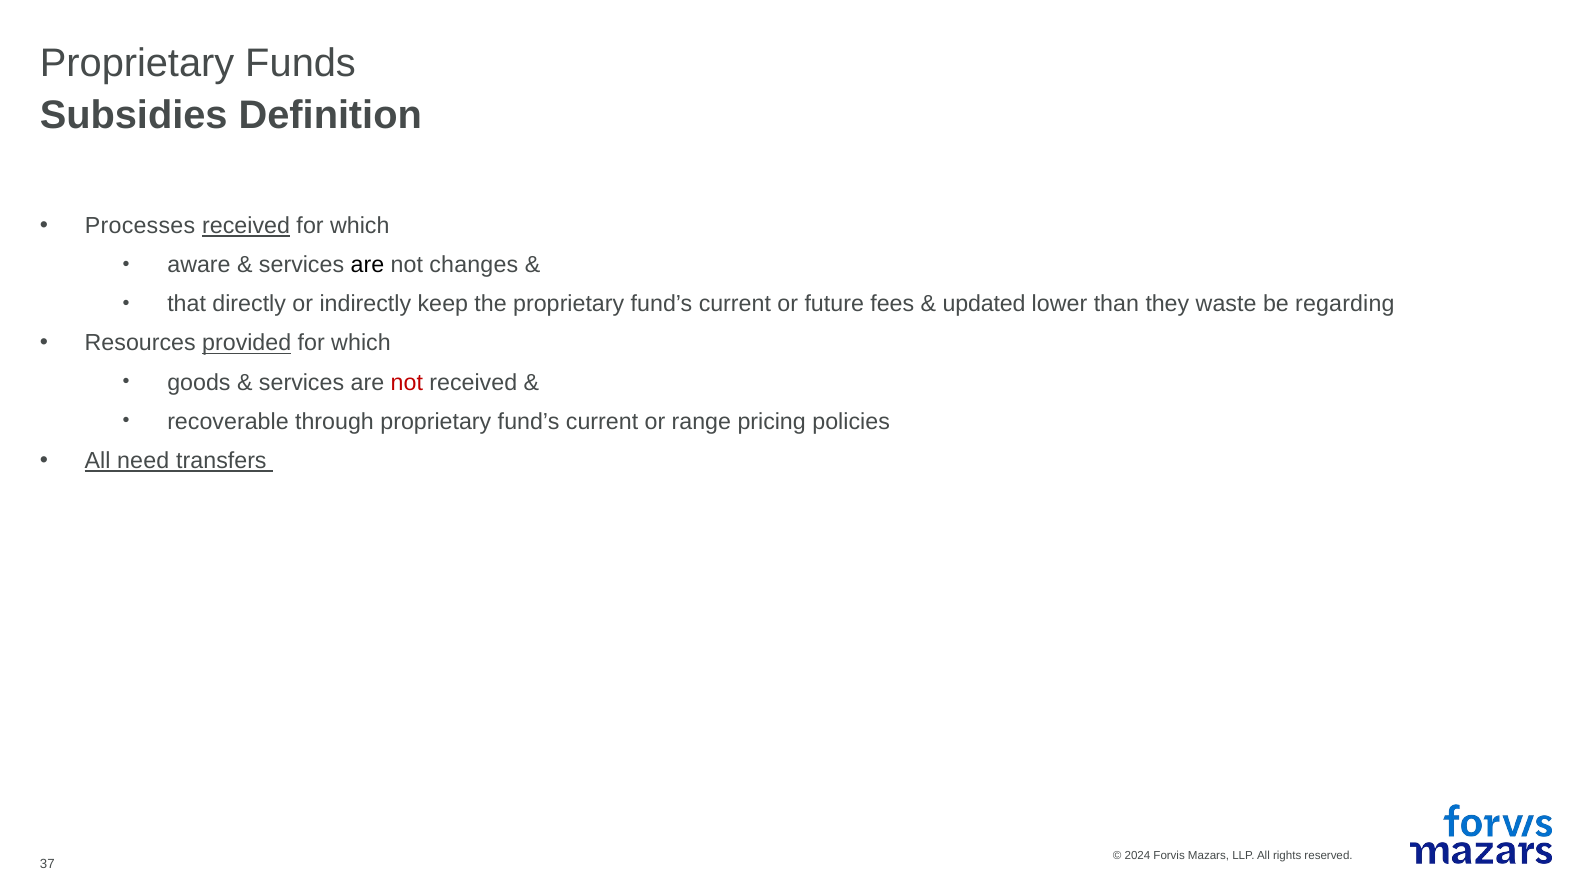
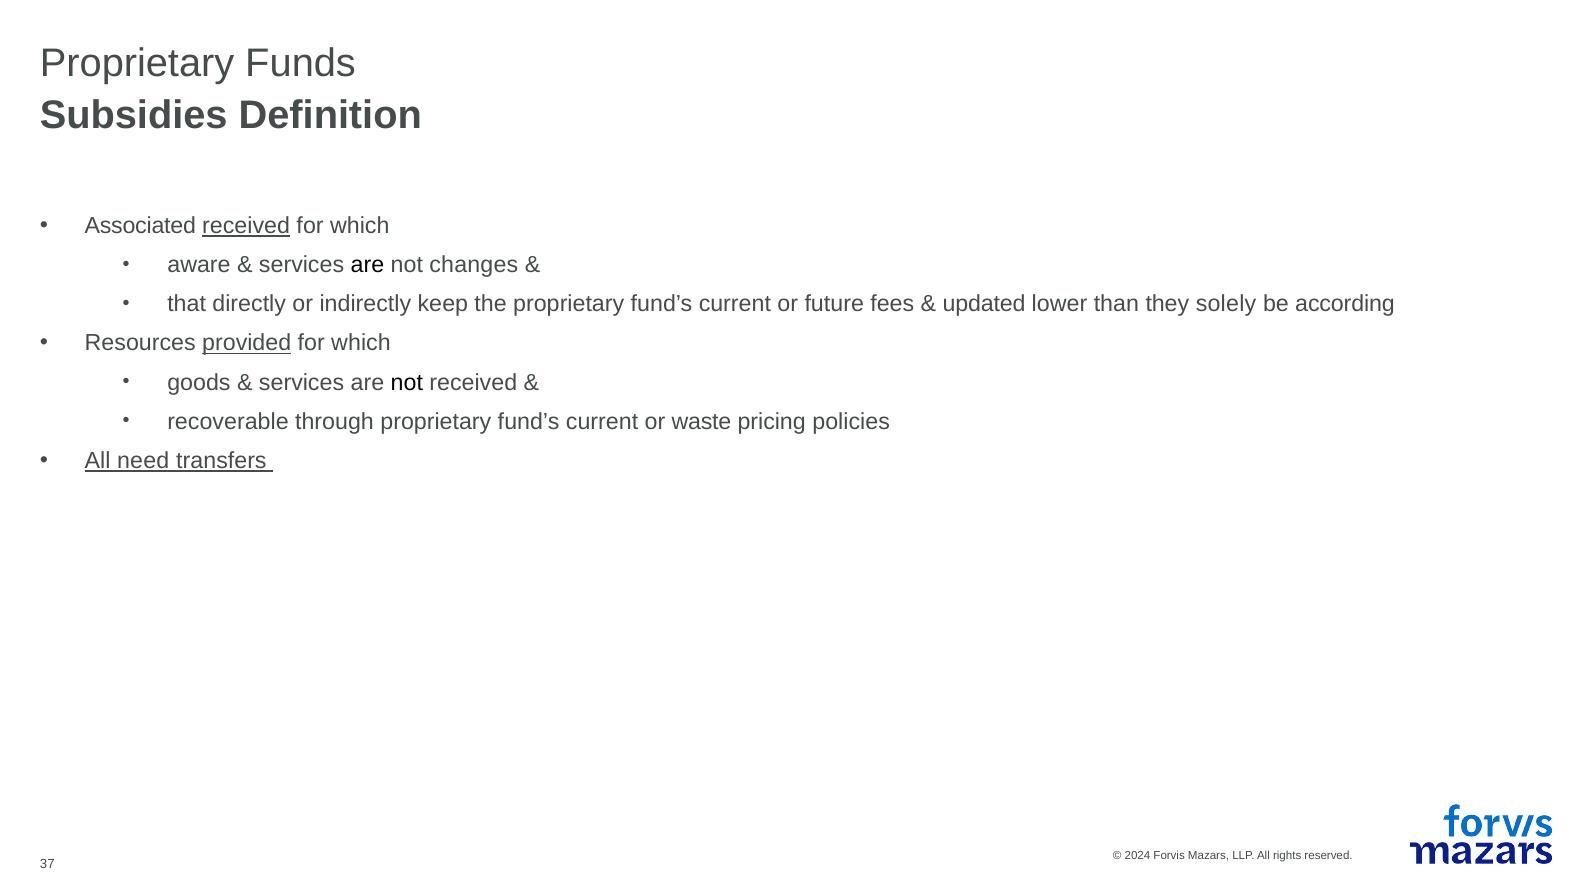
Processes: Processes -> Associated
waste: waste -> solely
regarding: regarding -> according
not at (407, 382) colour: red -> black
range: range -> waste
